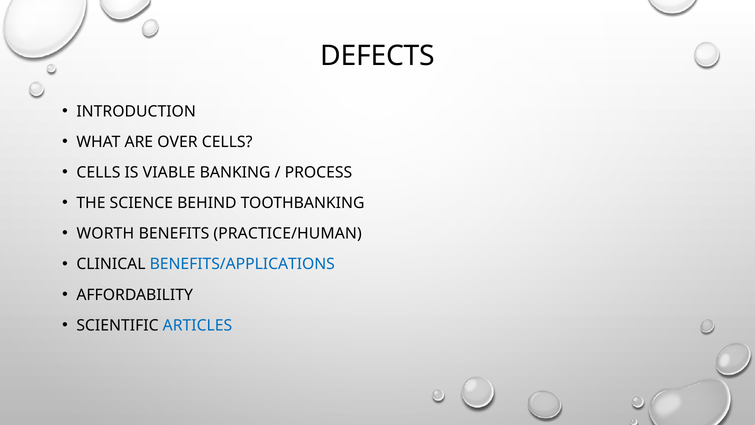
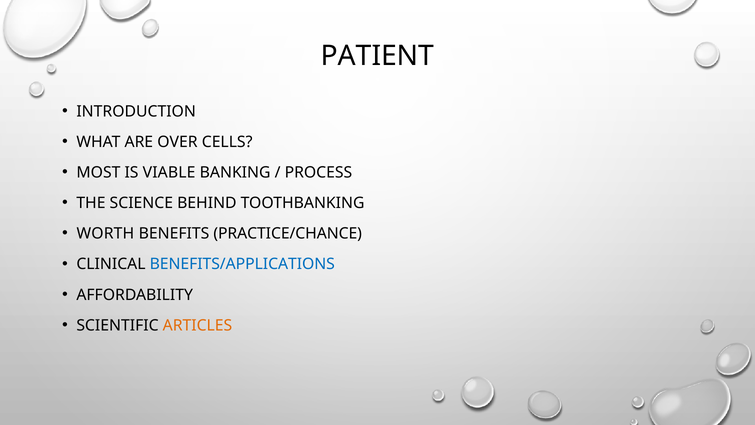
DEFECTS: DEFECTS -> PATIENT
CELLS at (98, 172): CELLS -> MOST
PRACTICE/HUMAN: PRACTICE/HUMAN -> PRACTICE/CHANCE
ARTICLES colour: blue -> orange
